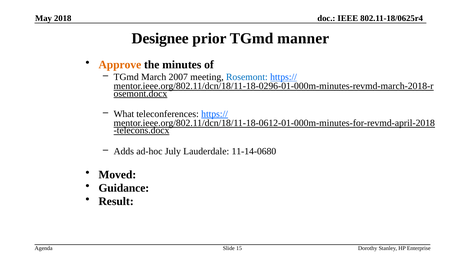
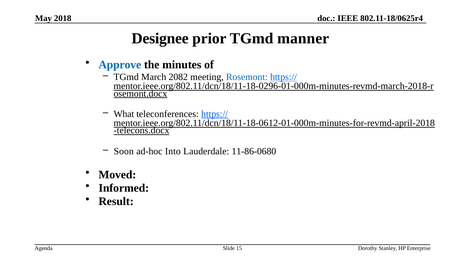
Approve colour: orange -> blue
2007: 2007 -> 2082
Adds: Adds -> Soon
July: July -> Into
11-14-0680: 11-14-0680 -> 11-86-0680
Guidance: Guidance -> Informed
